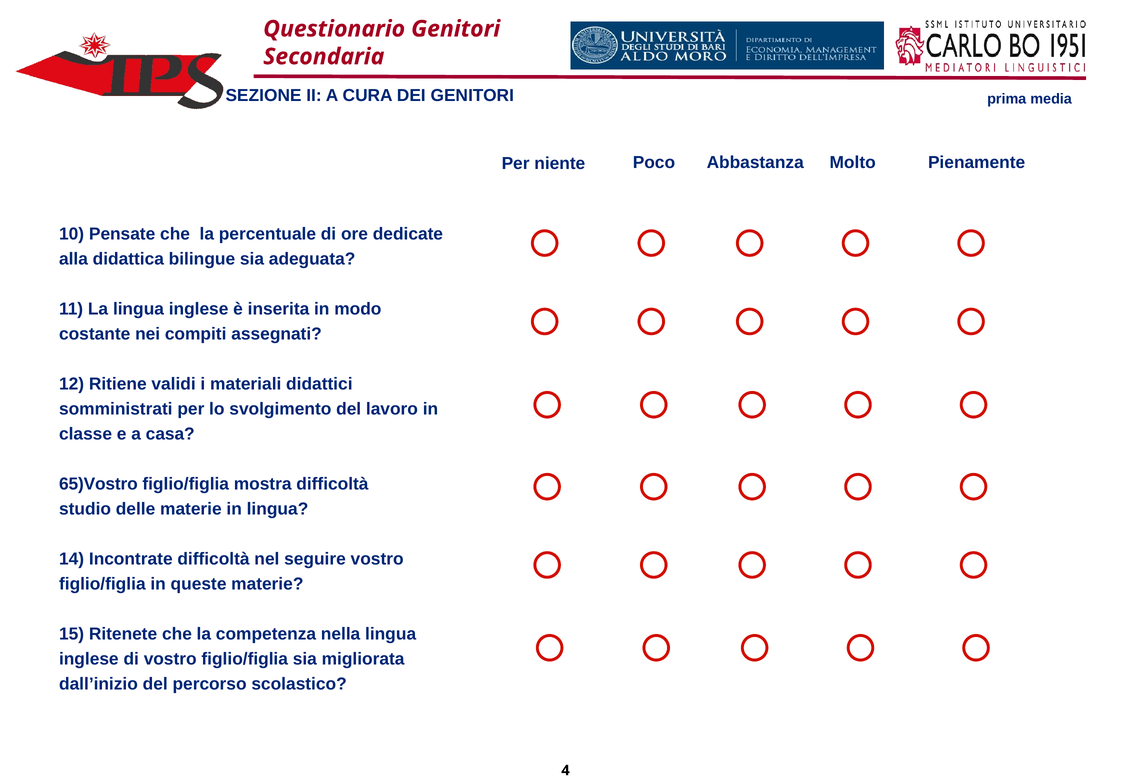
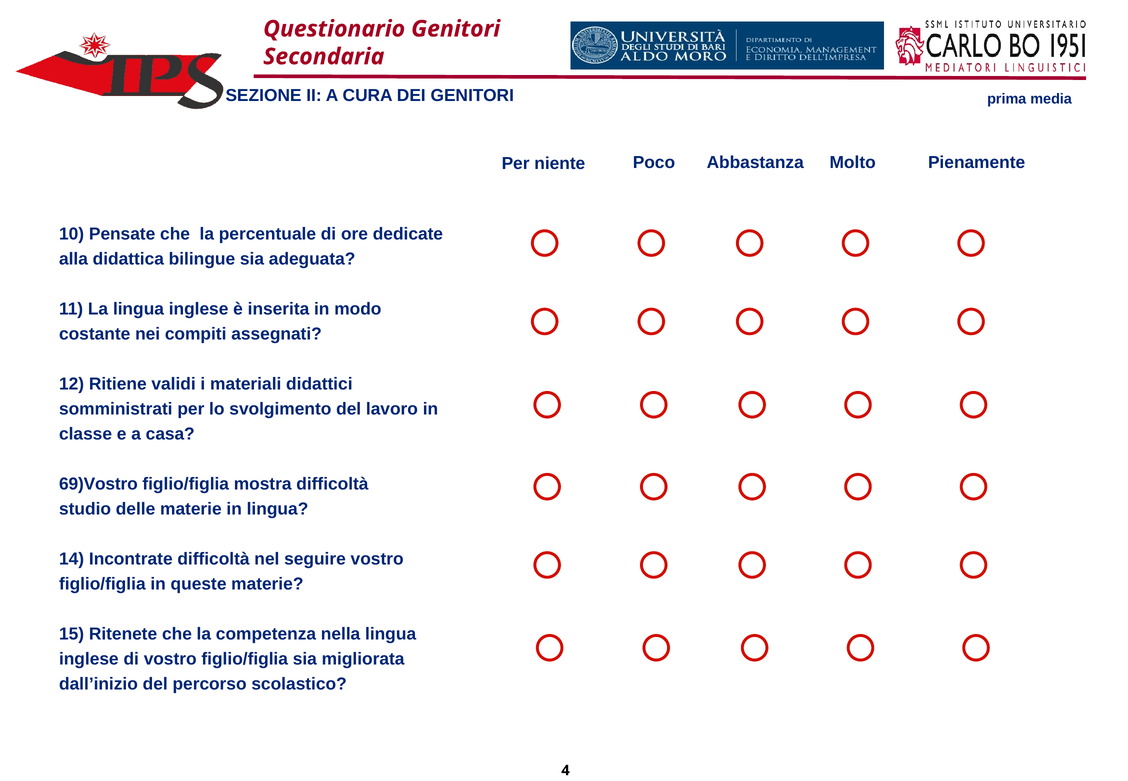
65)Vostro: 65)Vostro -> 69)Vostro
